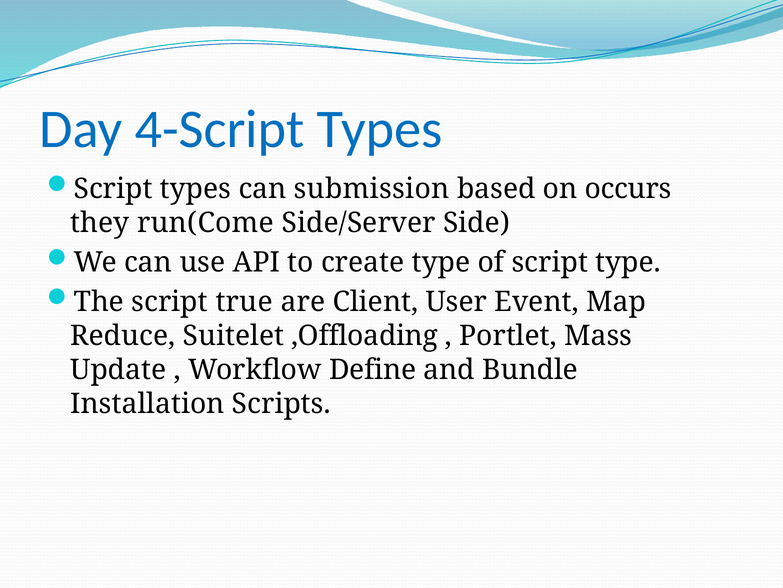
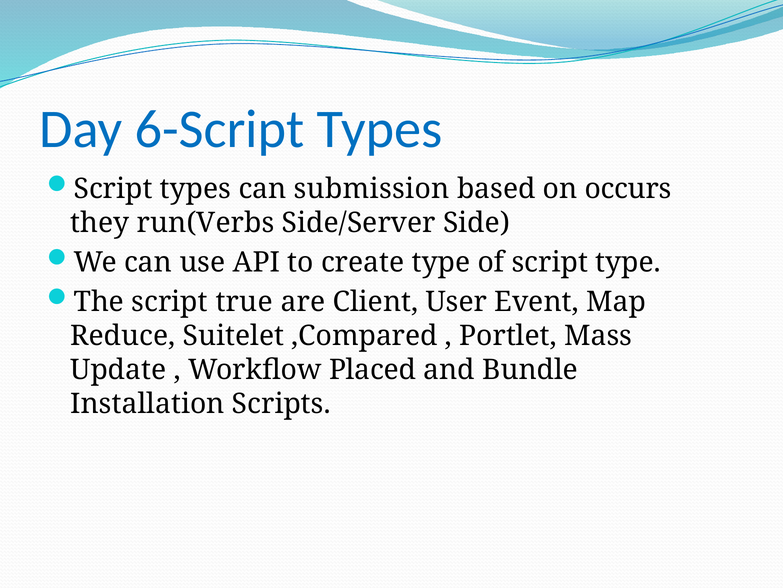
4-Script: 4-Script -> 6-Script
run(Come: run(Come -> run(Verbs
,Offloading: ,Offloading -> ,Compared
Define: Define -> Placed
